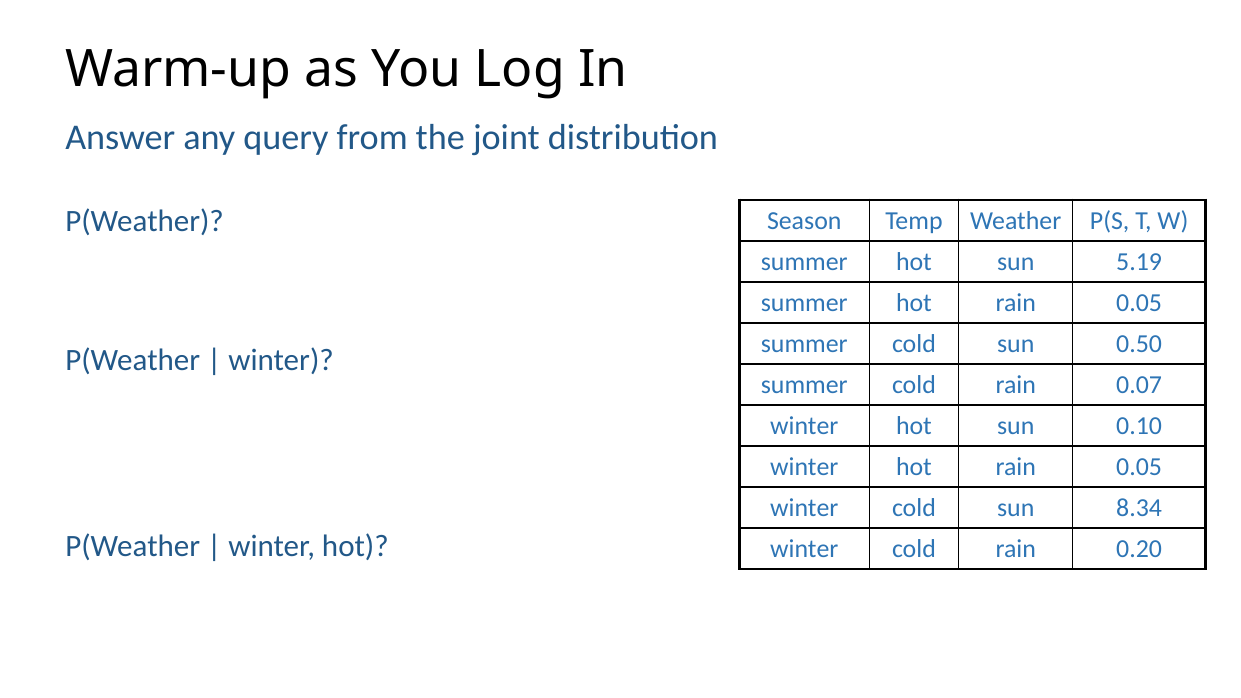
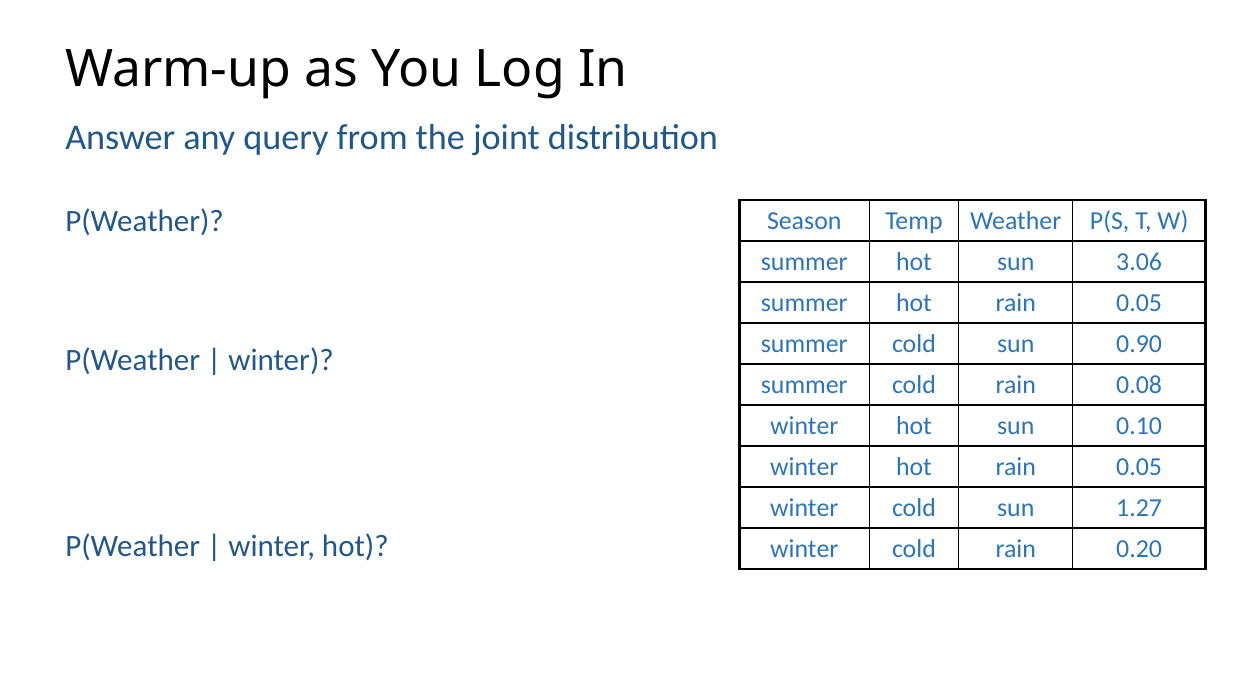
5.19: 5.19 -> 3.06
0.50: 0.50 -> 0.90
0.07: 0.07 -> 0.08
8.34: 8.34 -> 1.27
